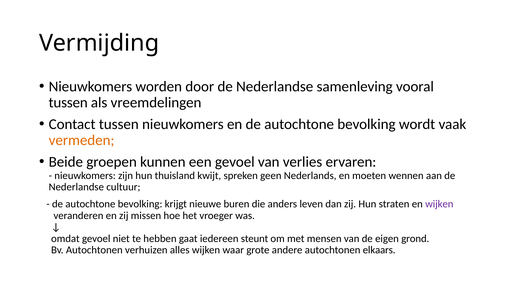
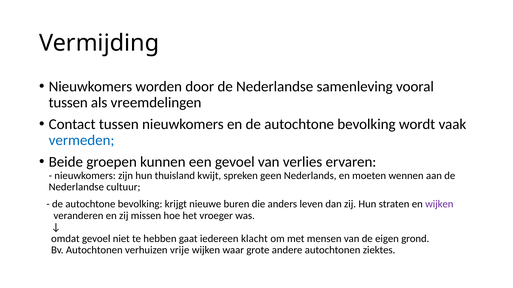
vermeden colour: orange -> blue
steunt: steunt -> klacht
alles: alles -> vrije
elkaars: elkaars -> ziektes
